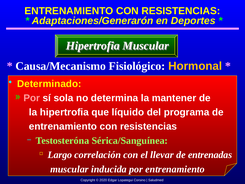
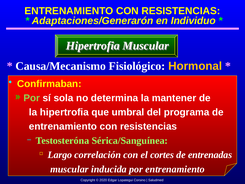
Deportes: Deportes -> Individuo
Determinado: Determinado -> Confirmaban
Por at (32, 98) colour: pink -> light green
líquido: líquido -> umbral
llevar: llevar -> cortes
